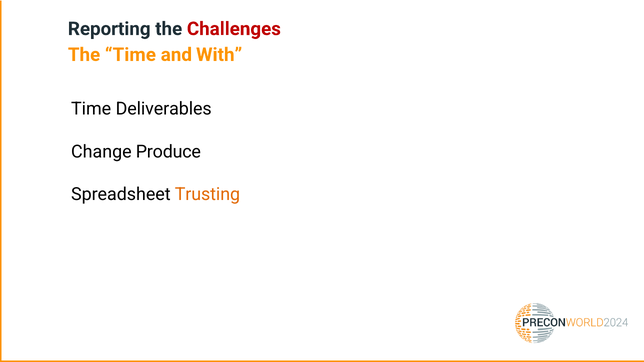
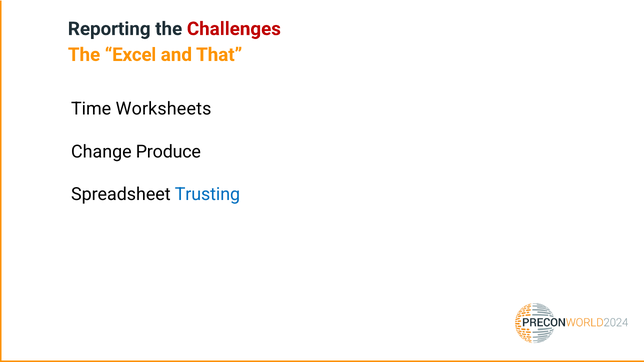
The Time: Time -> Excel
With: With -> That
Deliverables: Deliverables -> Worksheets
Trusting colour: orange -> blue
